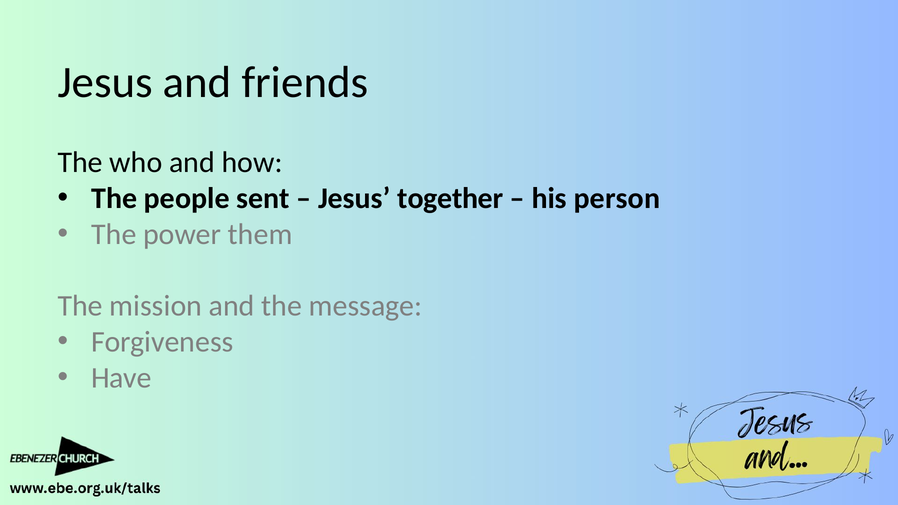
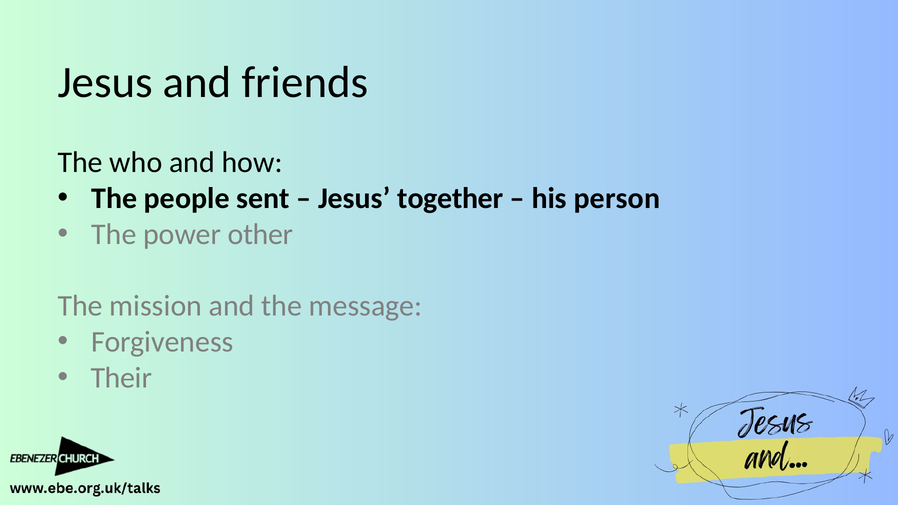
them: them -> other
Have: Have -> Their
